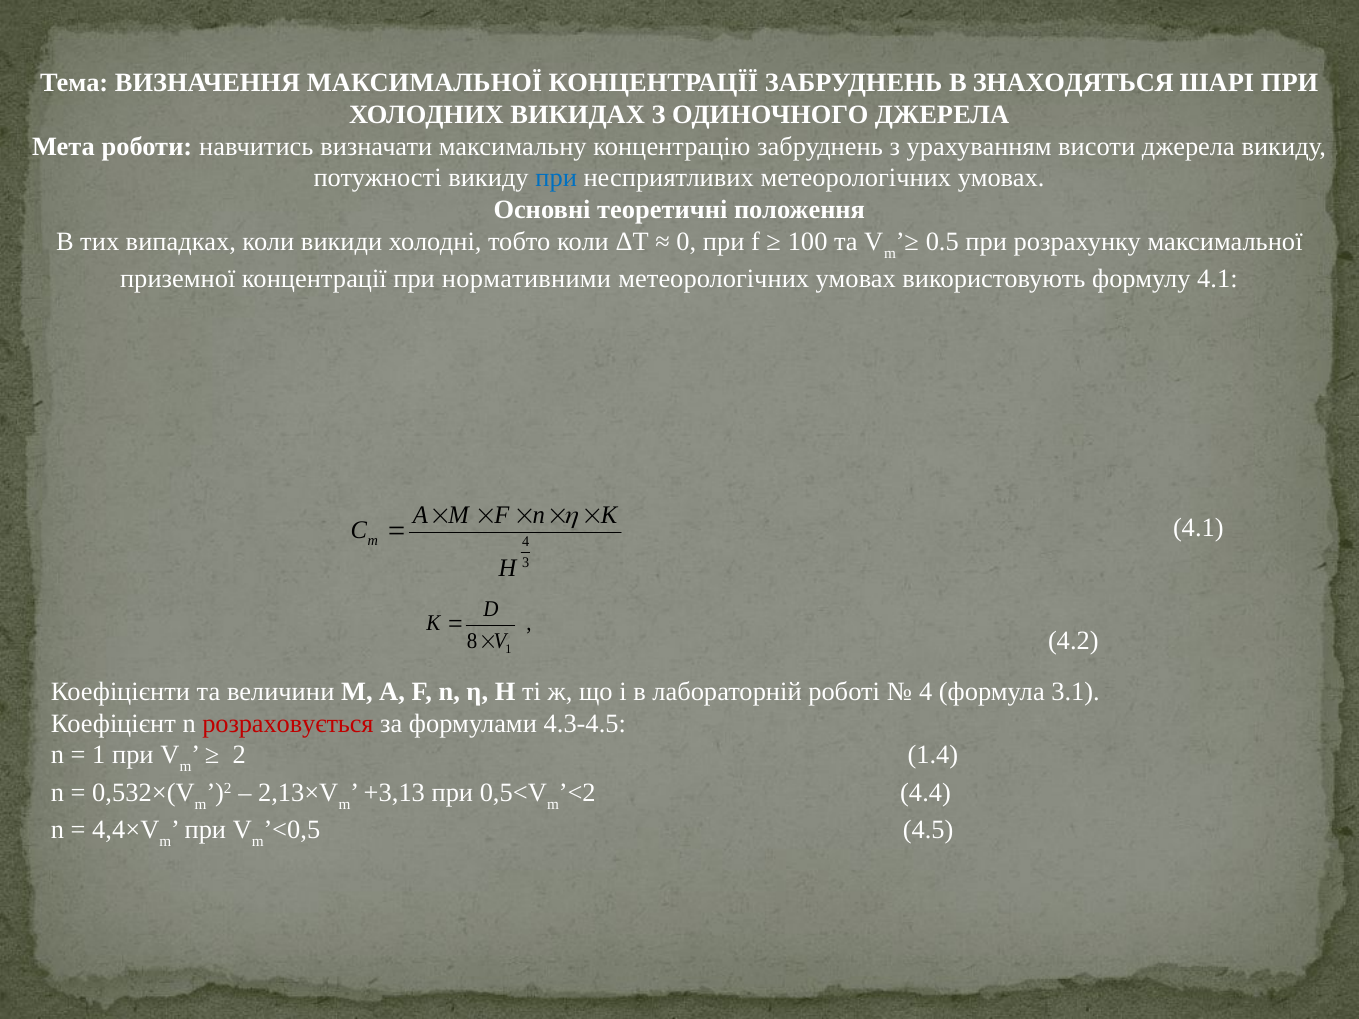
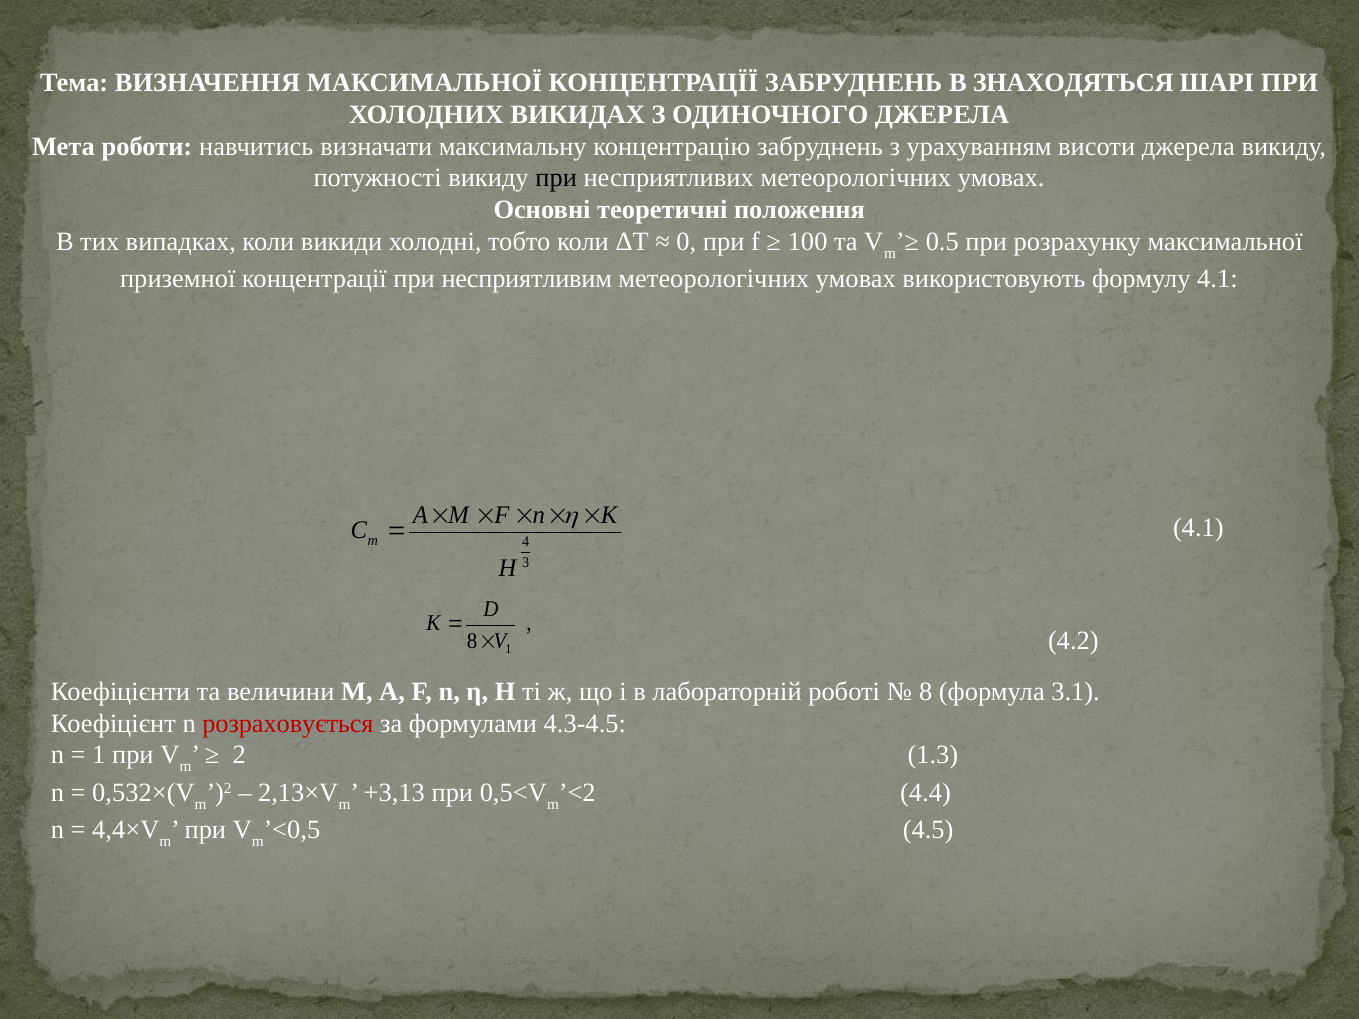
при at (556, 178) colour: blue -> black
нормативними: нормативними -> несприятливим
4 at (926, 692): 4 -> 8
1.4: 1.4 -> 1.3
